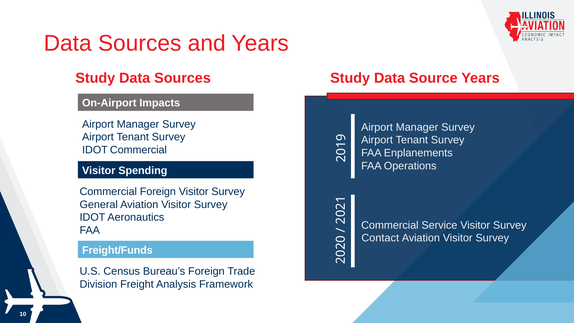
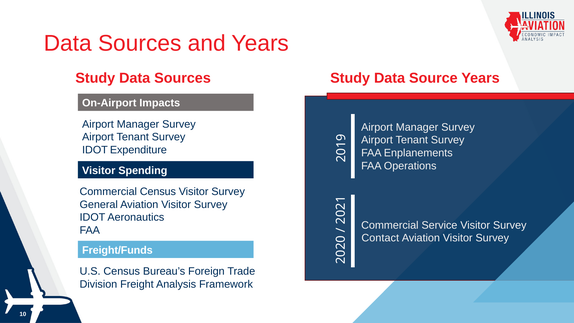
IDOT Commercial: Commercial -> Expenditure
Commercial Foreign: Foreign -> Census
